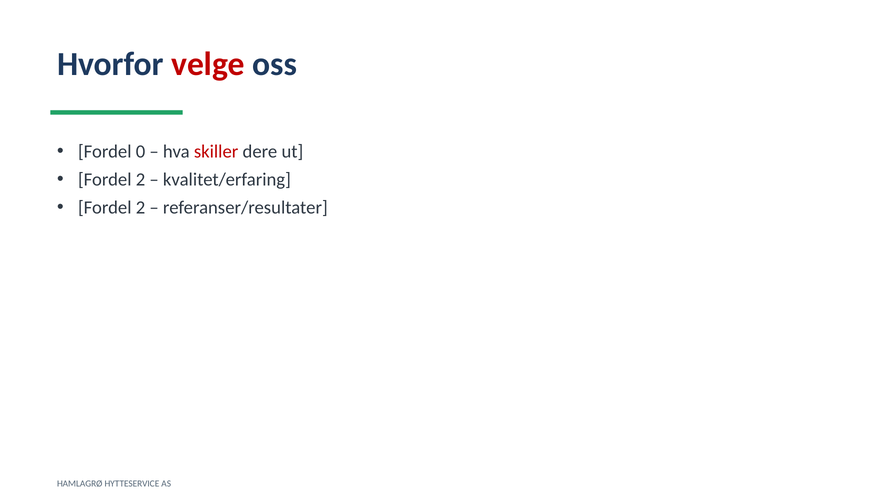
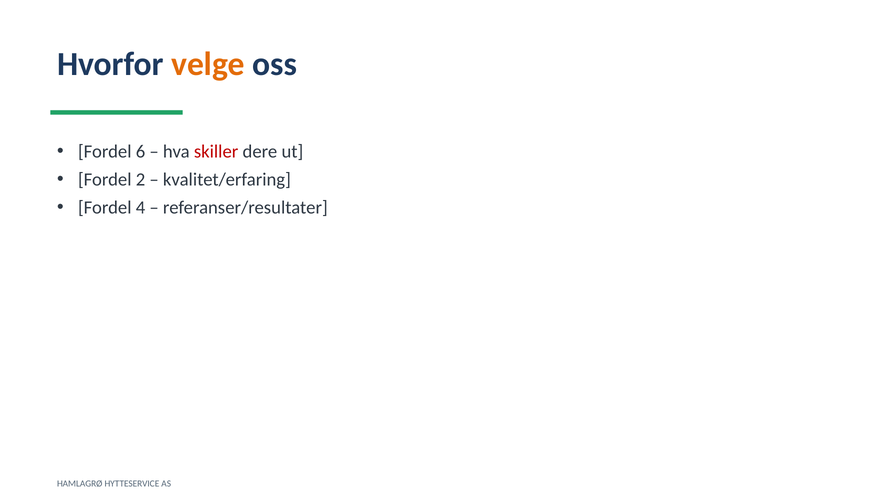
velge colour: red -> orange
0: 0 -> 6
2 at (141, 208): 2 -> 4
